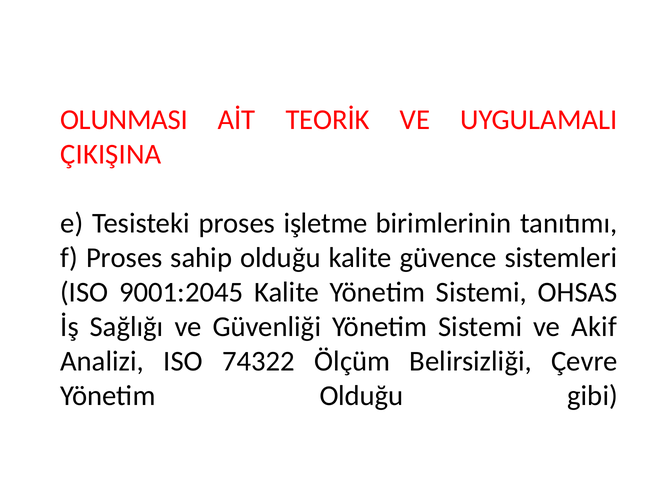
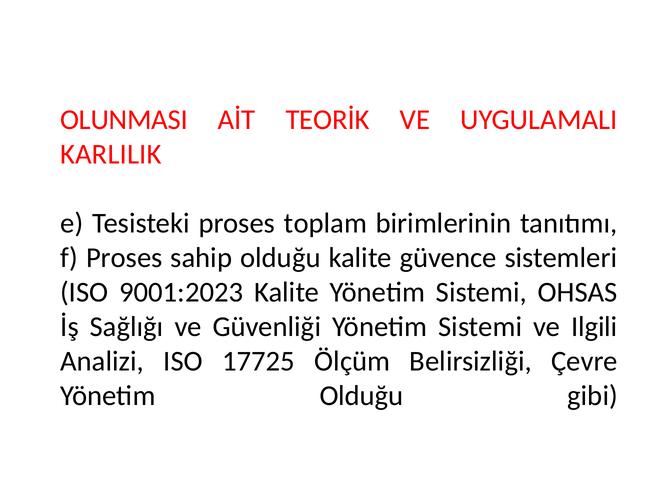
ÇIKIŞINA: ÇIKIŞINA -> KARLILIK
işletme: işletme -> toplam
9001:2045: 9001:2045 -> 9001:2023
Akif: Akif -> Ilgili
74322: 74322 -> 17725
